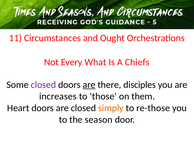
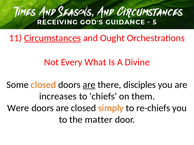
Circumstances underline: none -> present
Chiefs: Chiefs -> Divine
closed at (43, 85) colour: purple -> orange
those: those -> chiefs
Heart: Heart -> Were
re-those: re-those -> re-chiefs
season: season -> matter
